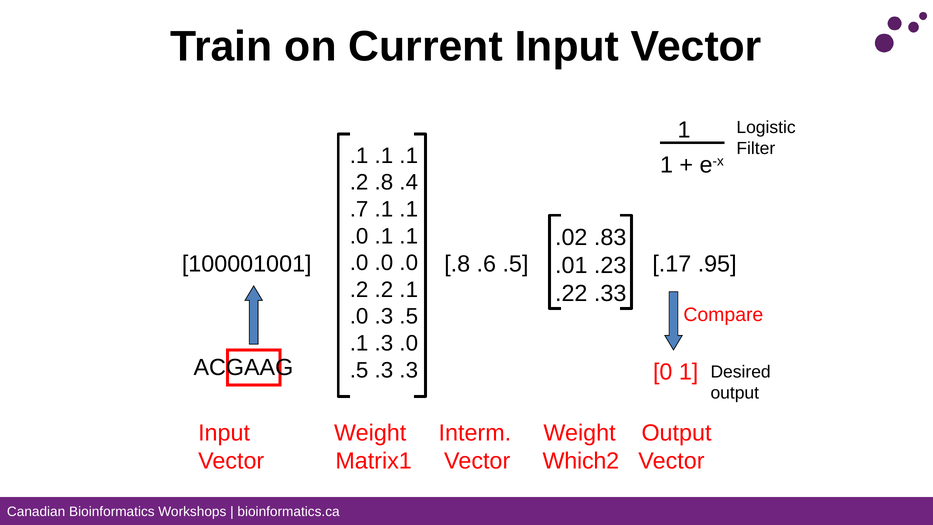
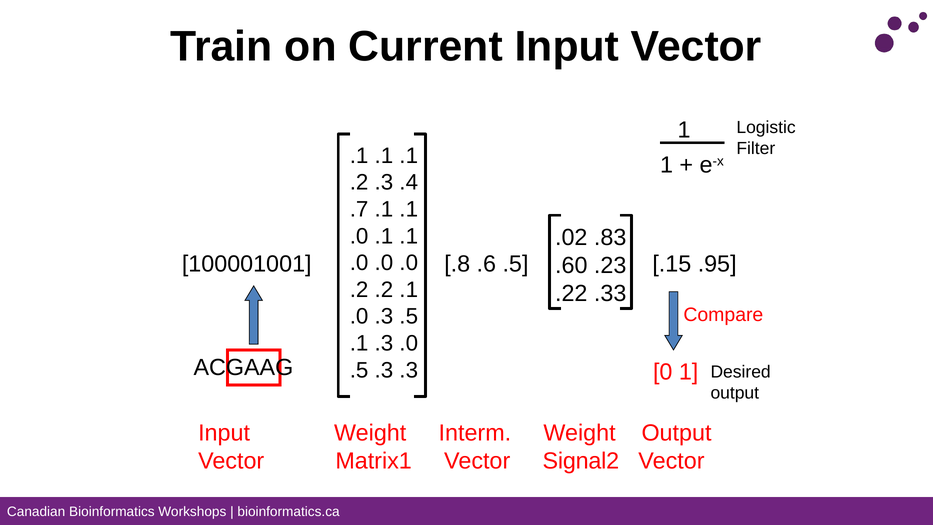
.2 .8: .8 -> .3
.17: .17 -> .15
.01: .01 -> .60
Which2: Which2 -> Signal2
